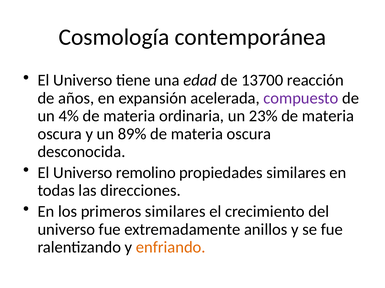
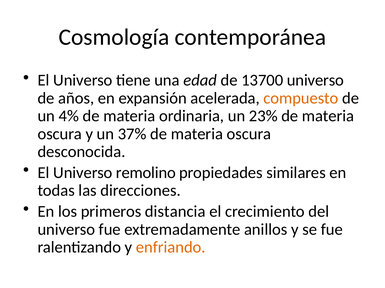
13700 reacción: reacción -> universo
compuesto colour: purple -> orange
89%: 89% -> 37%
primeros similares: similares -> distancia
